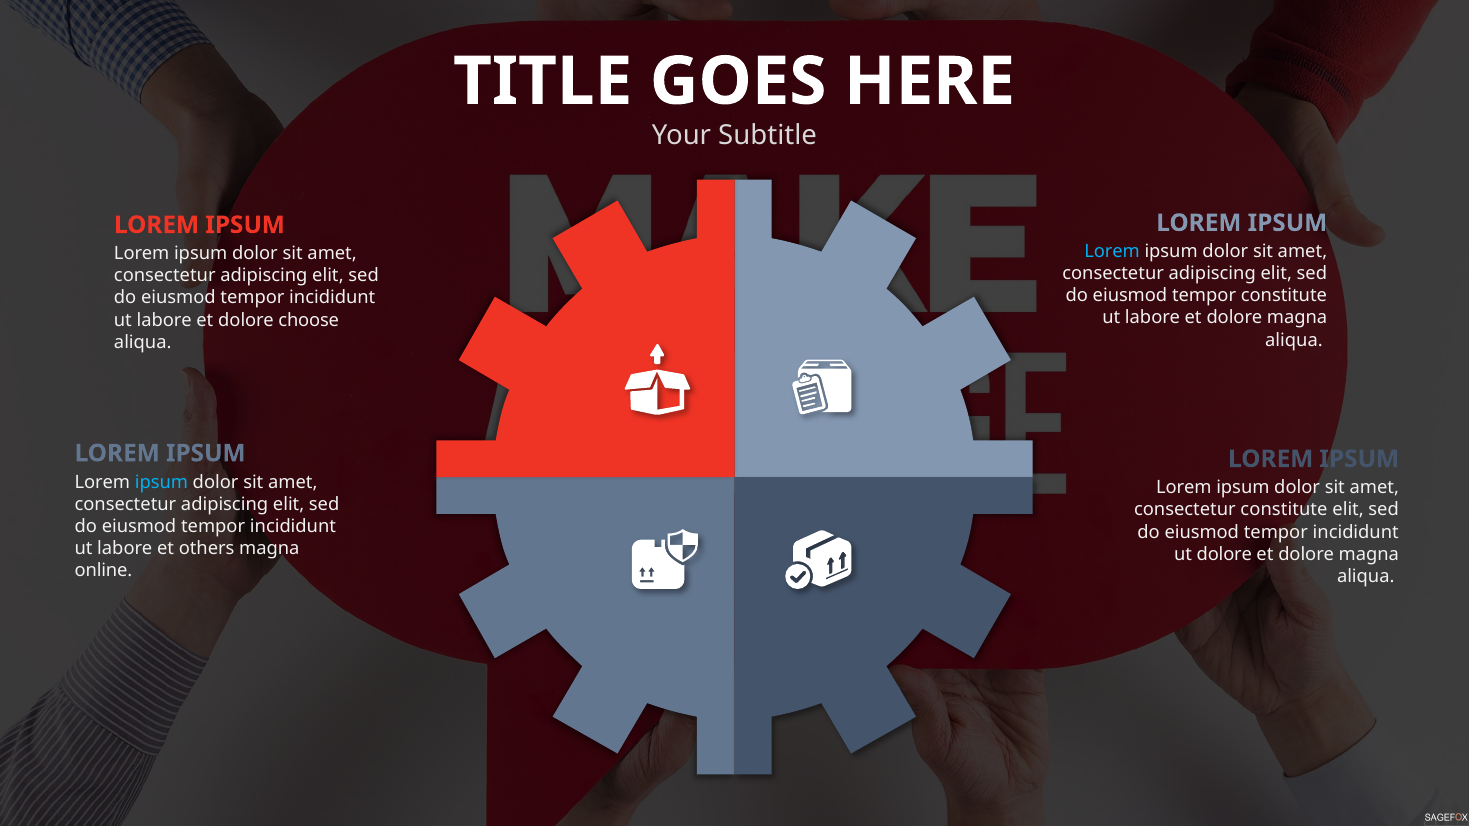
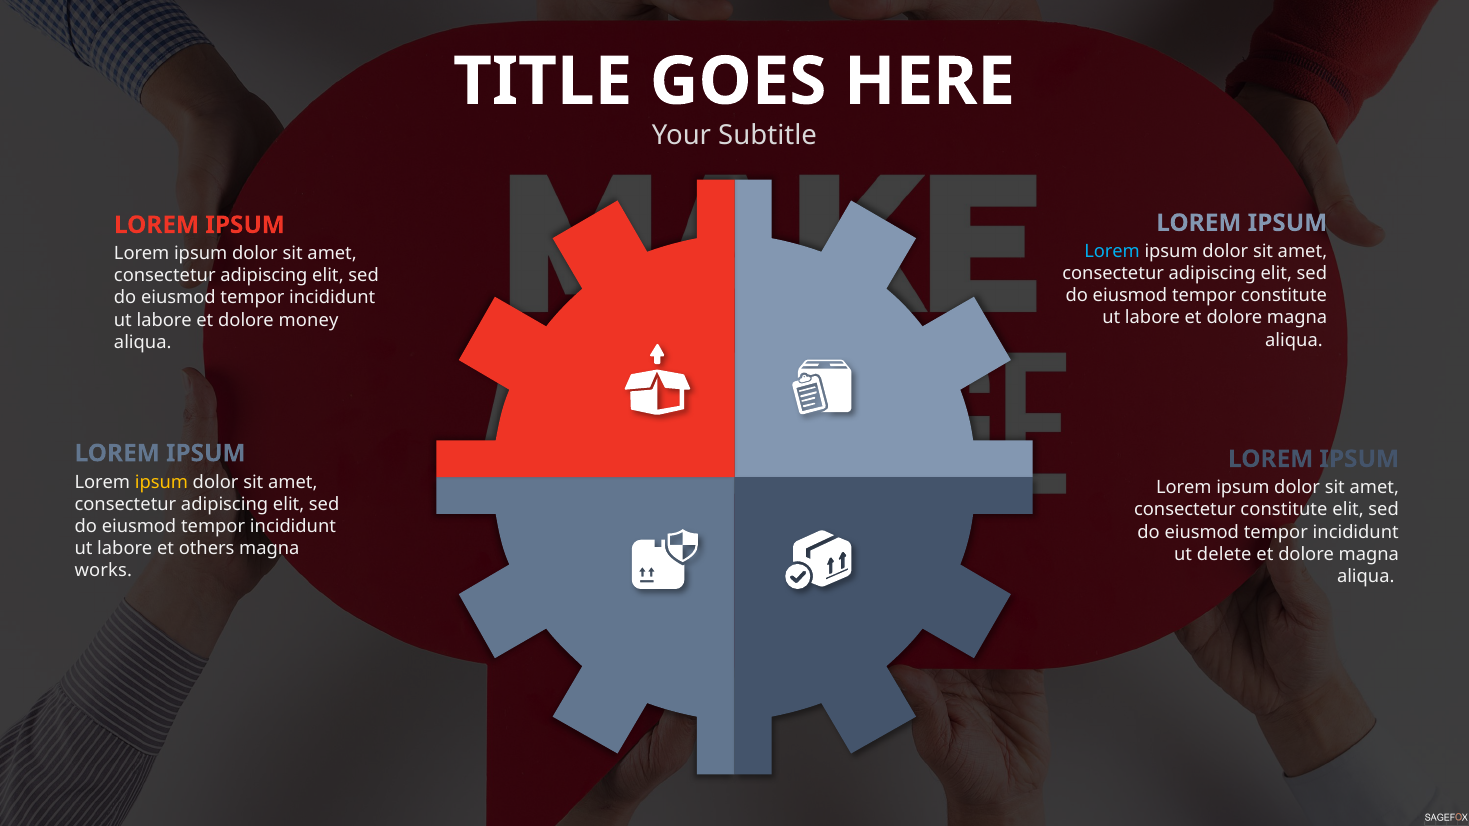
choose: choose -> money
ipsum at (161, 482) colour: light blue -> yellow
ut dolore: dolore -> delete
online: online -> works
